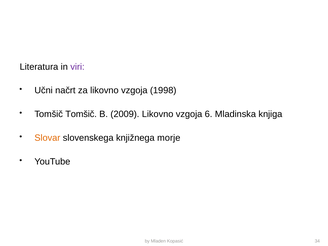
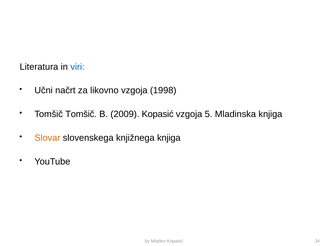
viri colour: purple -> blue
2009 Likovno: Likovno -> Kopasić
6: 6 -> 5
knjižnega morje: morje -> knjiga
